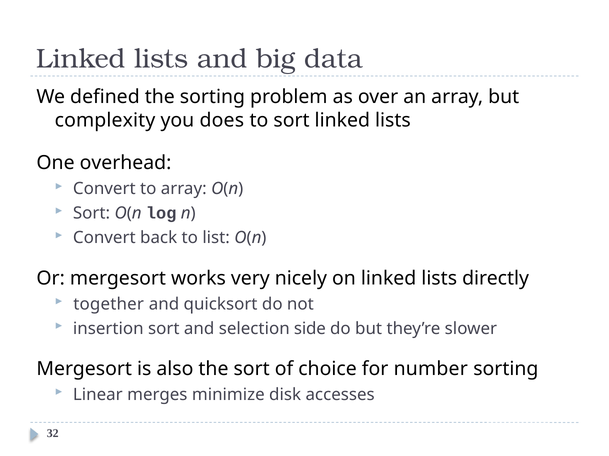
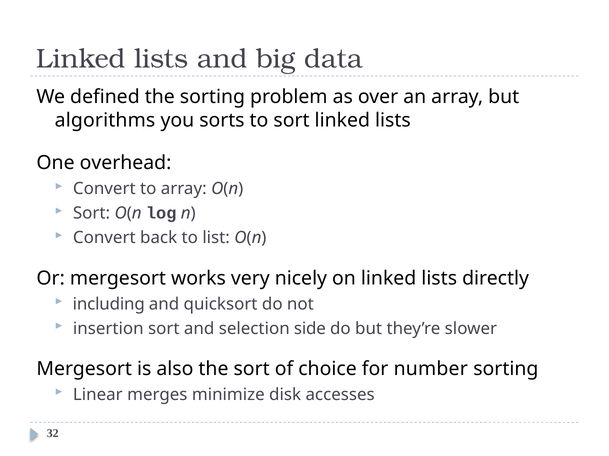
complexity: complexity -> algorithms
does: does -> sorts
together: together -> including
